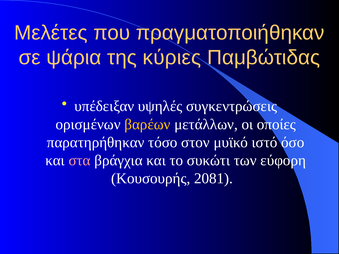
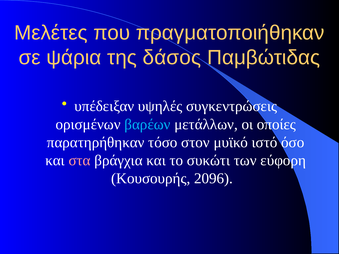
κύριες: κύριες -> δάσος
βαρέων colour: yellow -> light blue
2081: 2081 -> 2096
